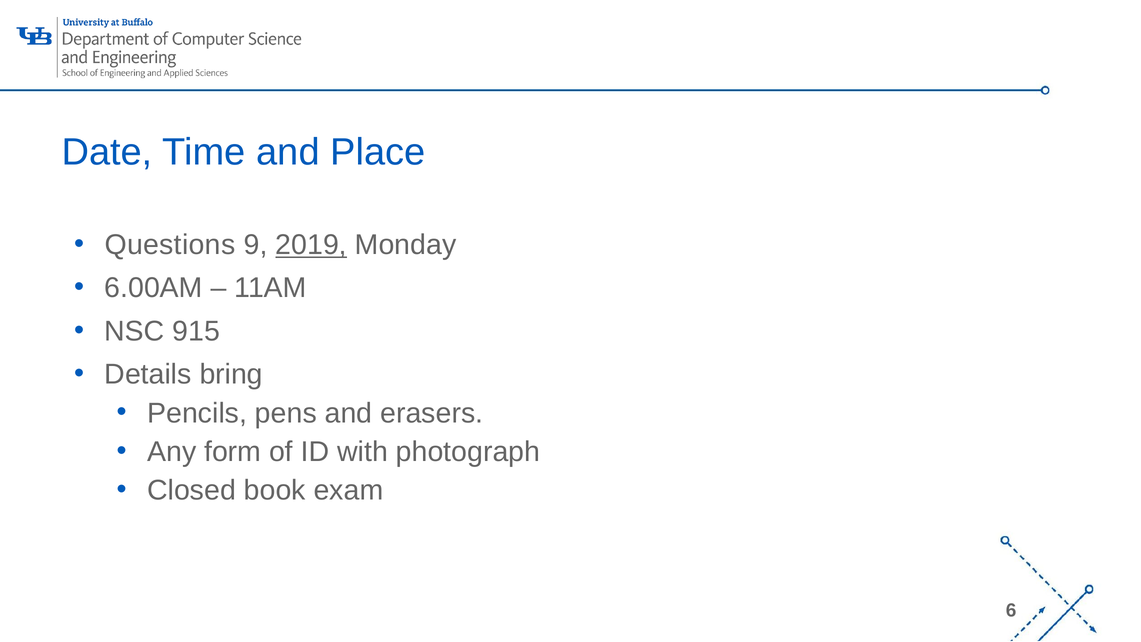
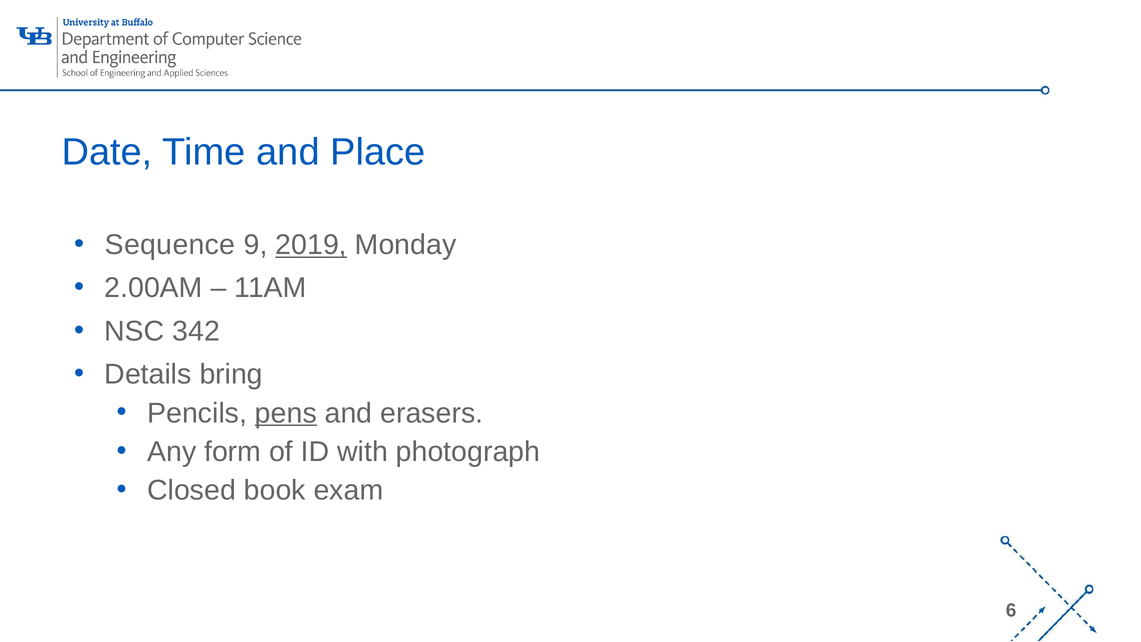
Questions: Questions -> Sequence
6.00AM: 6.00AM -> 2.00AM
915: 915 -> 342
pens underline: none -> present
